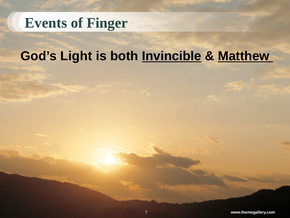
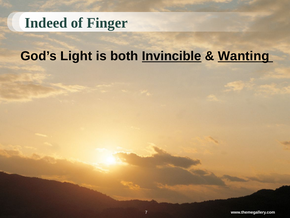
Events: Events -> Indeed
Matthew: Matthew -> Wanting
